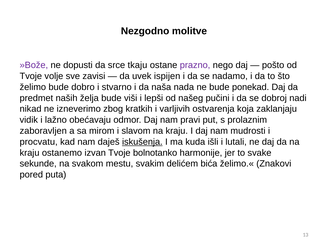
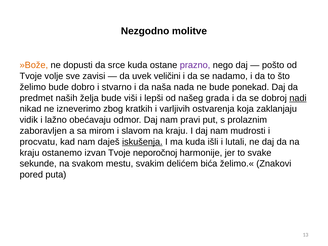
»Bože colour: purple -> orange
srce tkaju: tkaju -> kuda
ispijen: ispijen -> veličini
pučini: pučini -> grada
nadi underline: none -> present
bolnotanko: bolnotanko -> neporočnoj
